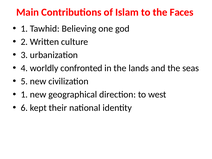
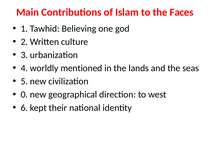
confronted: confronted -> mentioned
1 at (24, 95): 1 -> 0
